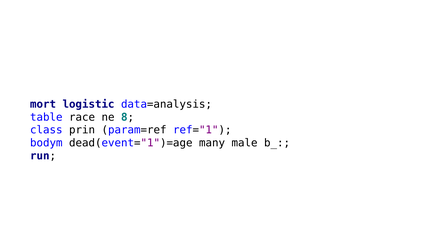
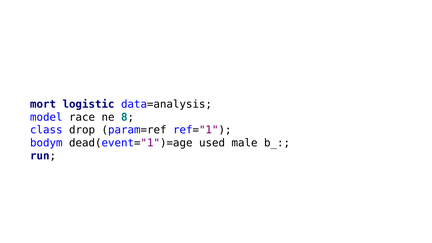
table: table -> model
prin: prin -> drop
many: many -> used
